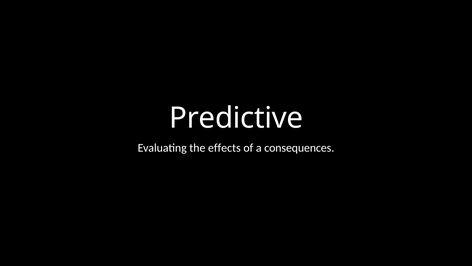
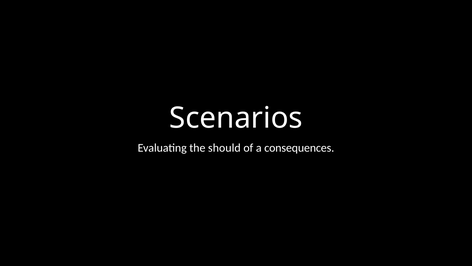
Predictive: Predictive -> Scenarios
effects: effects -> should
